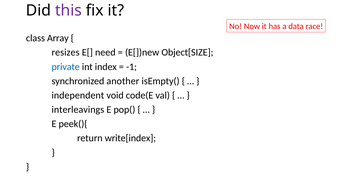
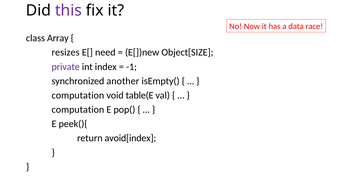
private colour: blue -> purple
independent at (78, 95): independent -> computation
code(E: code(E -> table(E
interleavings at (78, 110): interleavings -> computation
write[index: write[index -> avoid[index
